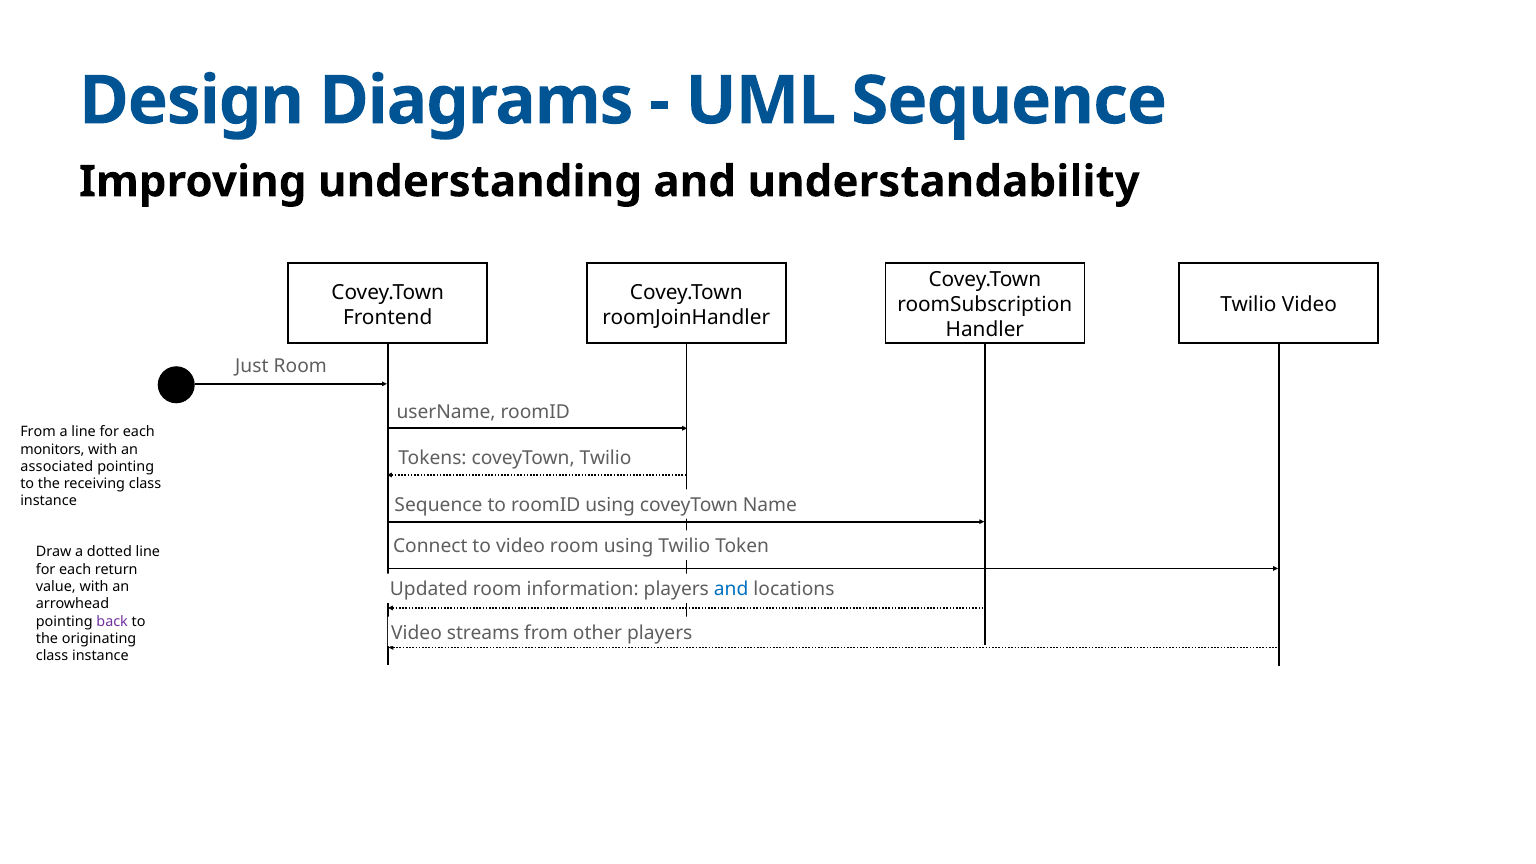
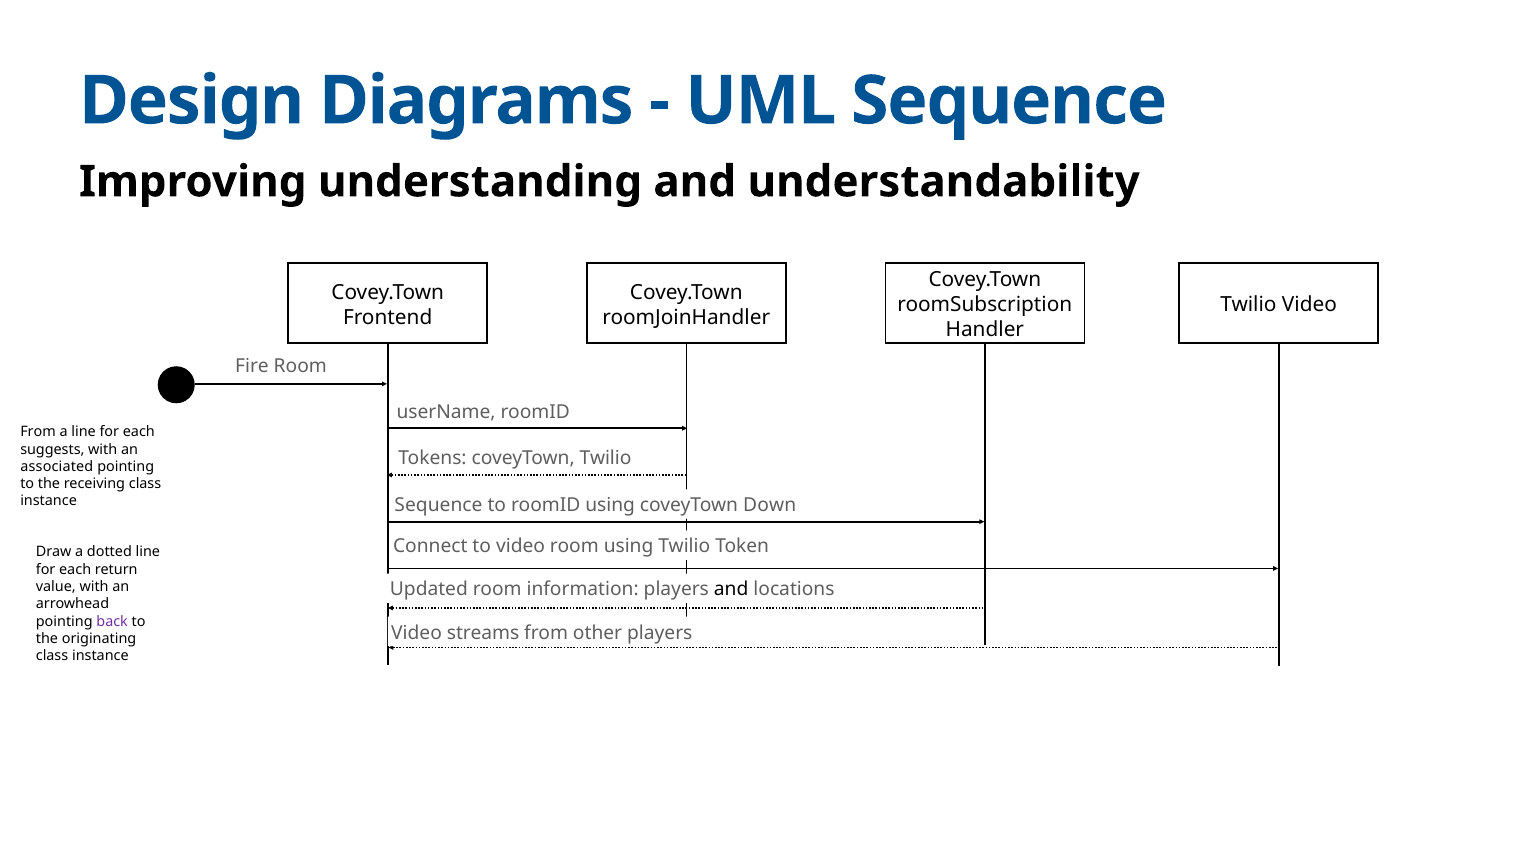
Just: Just -> Fire
monitors: monitors -> suggests
Name: Name -> Down
and at (731, 590) colour: blue -> black
